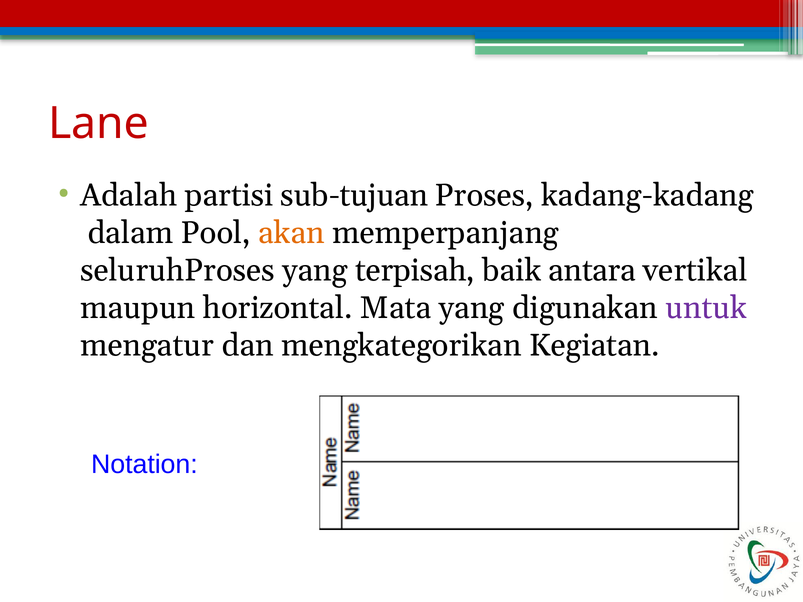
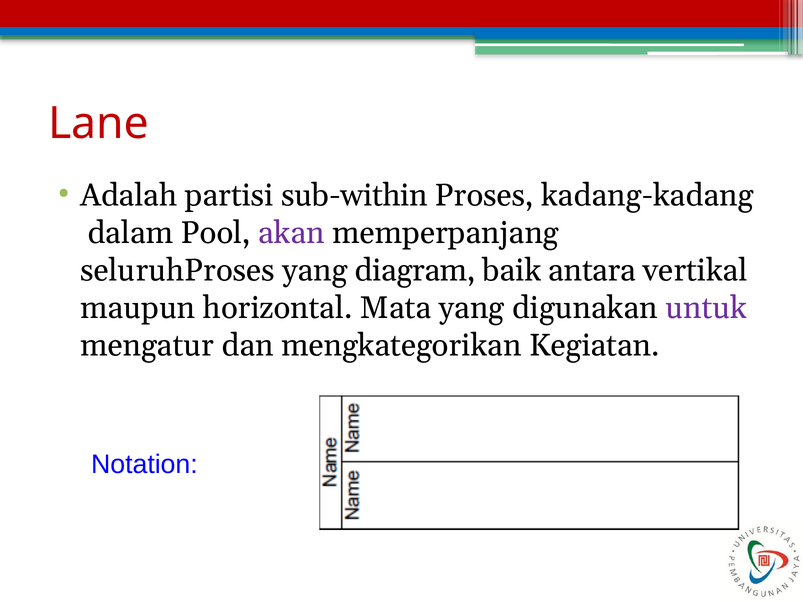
sub-tujuan: sub-tujuan -> sub-within
akan colour: orange -> purple
terpisah: terpisah -> diagram
